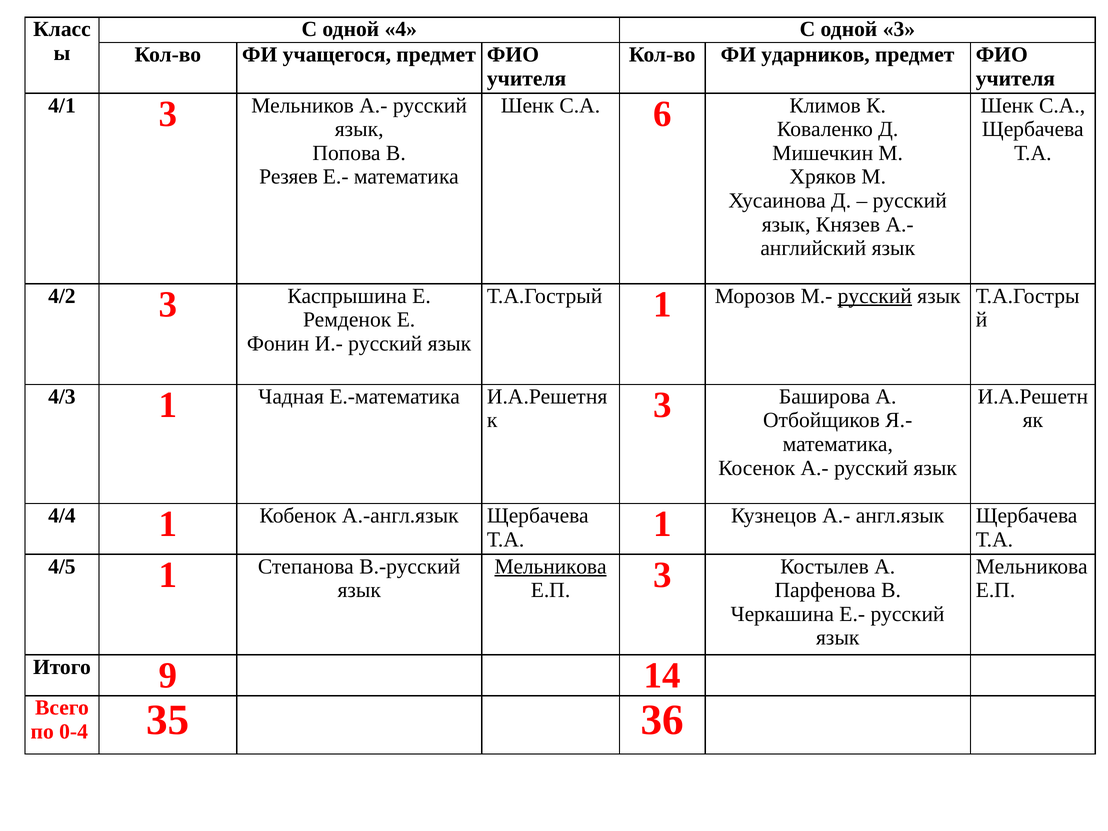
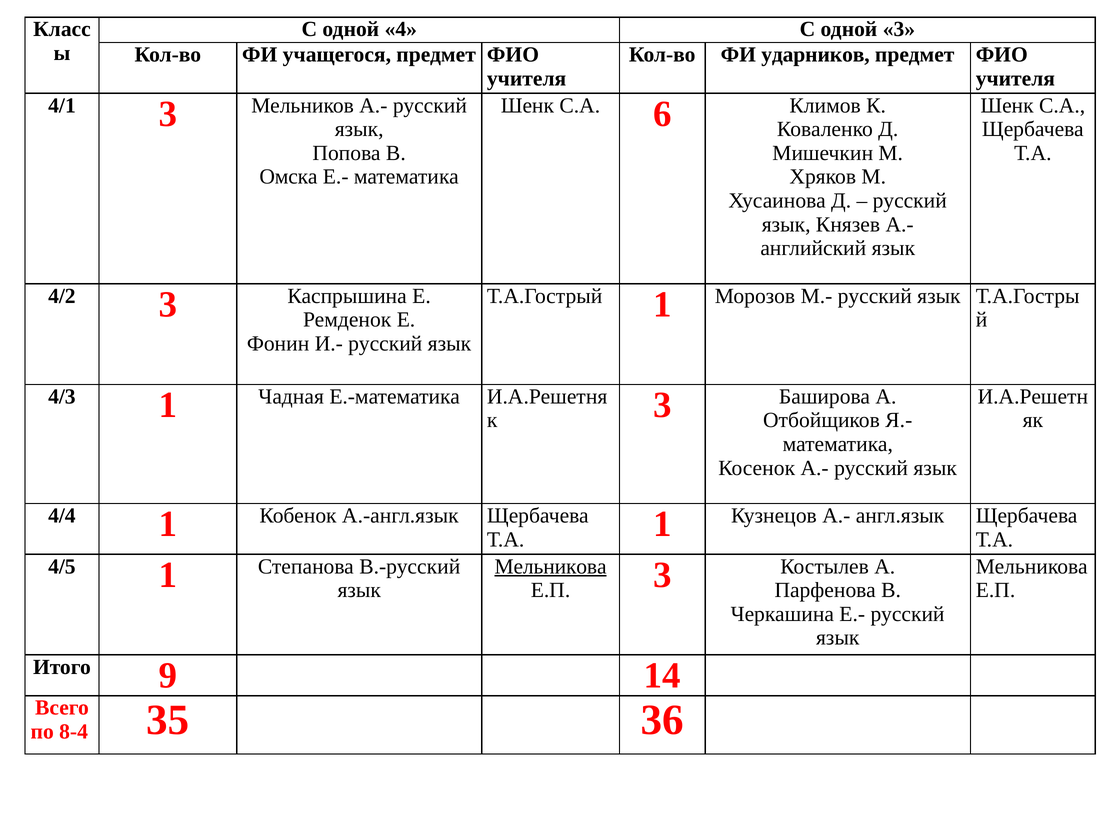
Резяев: Резяев -> Омска
русский at (875, 296) underline: present -> none
0-4: 0-4 -> 8-4
